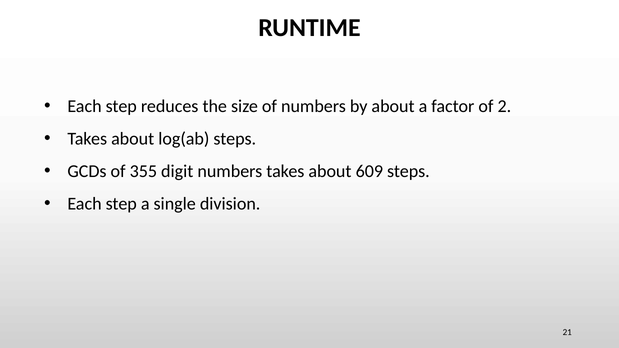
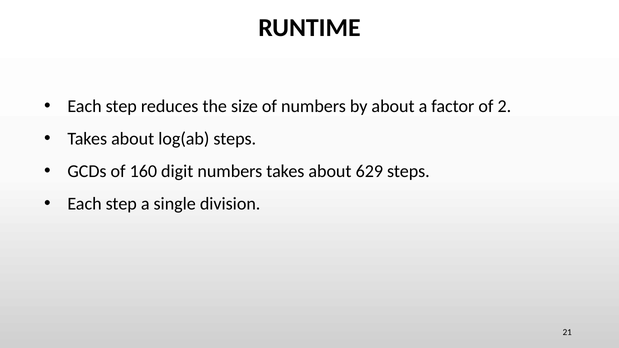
355: 355 -> 160
609: 609 -> 629
